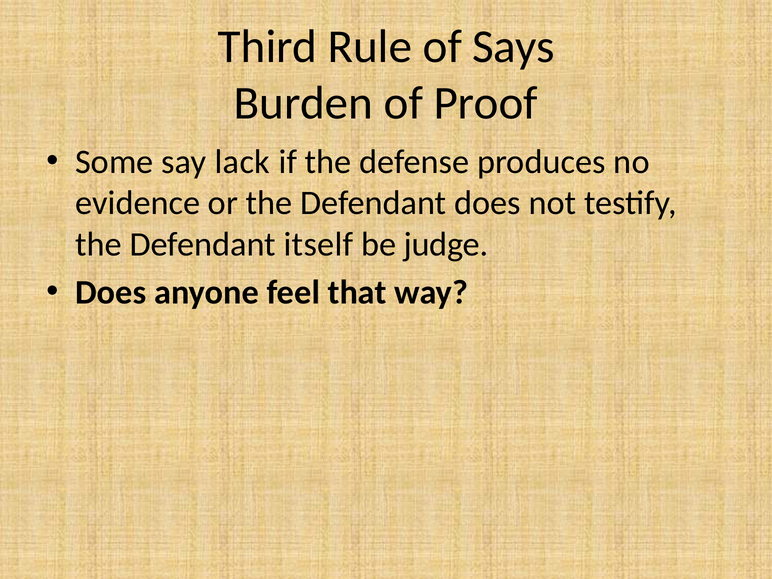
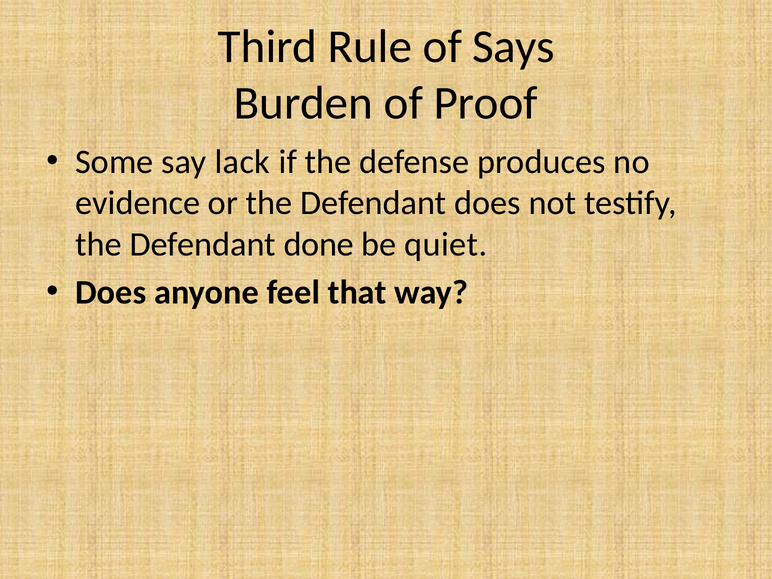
itself: itself -> done
judge: judge -> quiet
